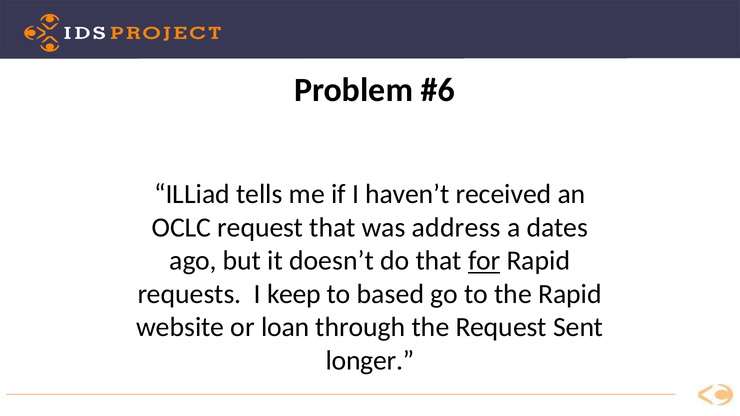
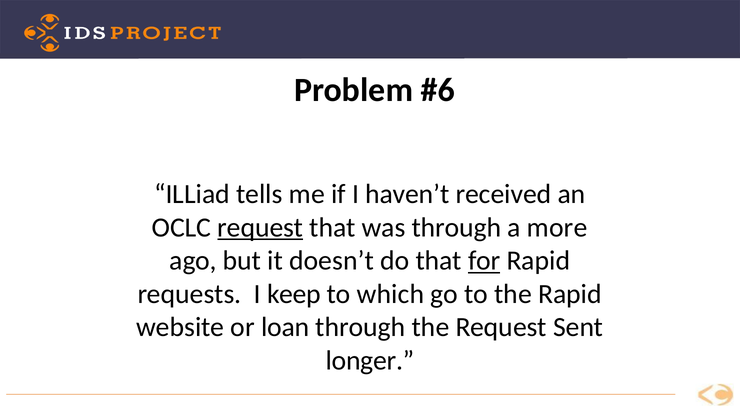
request at (260, 228) underline: none -> present
was address: address -> through
dates: dates -> more
based: based -> which
